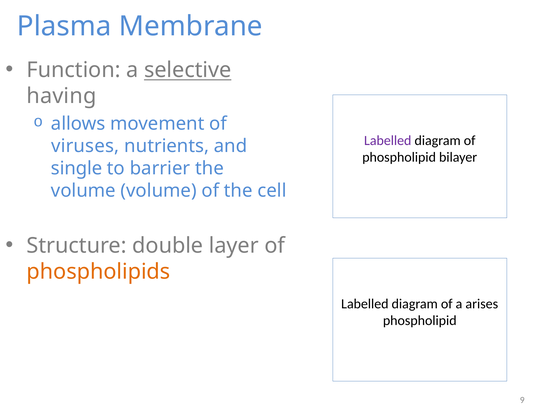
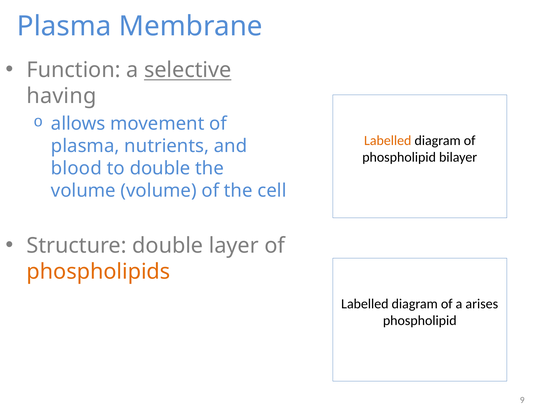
Labelled at (388, 140) colour: purple -> orange
viruses at (85, 146): viruses -> plasma
single: single -> blood
to barrier: barrier -> double
